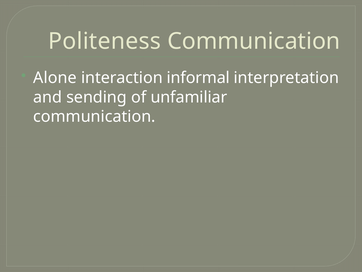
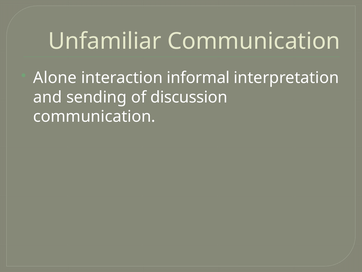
Politeness: Politeness -> Unfamiliar
unfamiliar: unfamiliar -> discussion
